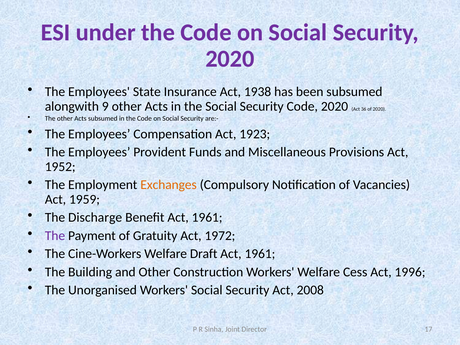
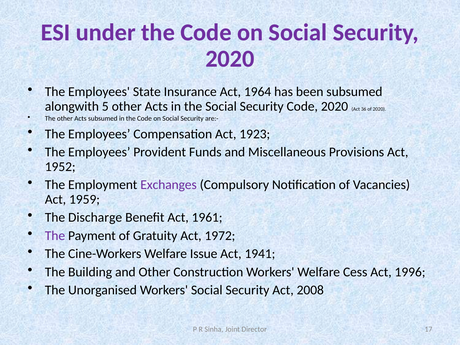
1938: 1938 -> 1964
9: 9 -> 5
Exchanges colour: orange -> purple
Draft: Draft -> Issue
1961 at (260, 254): 1961 -> 1941
